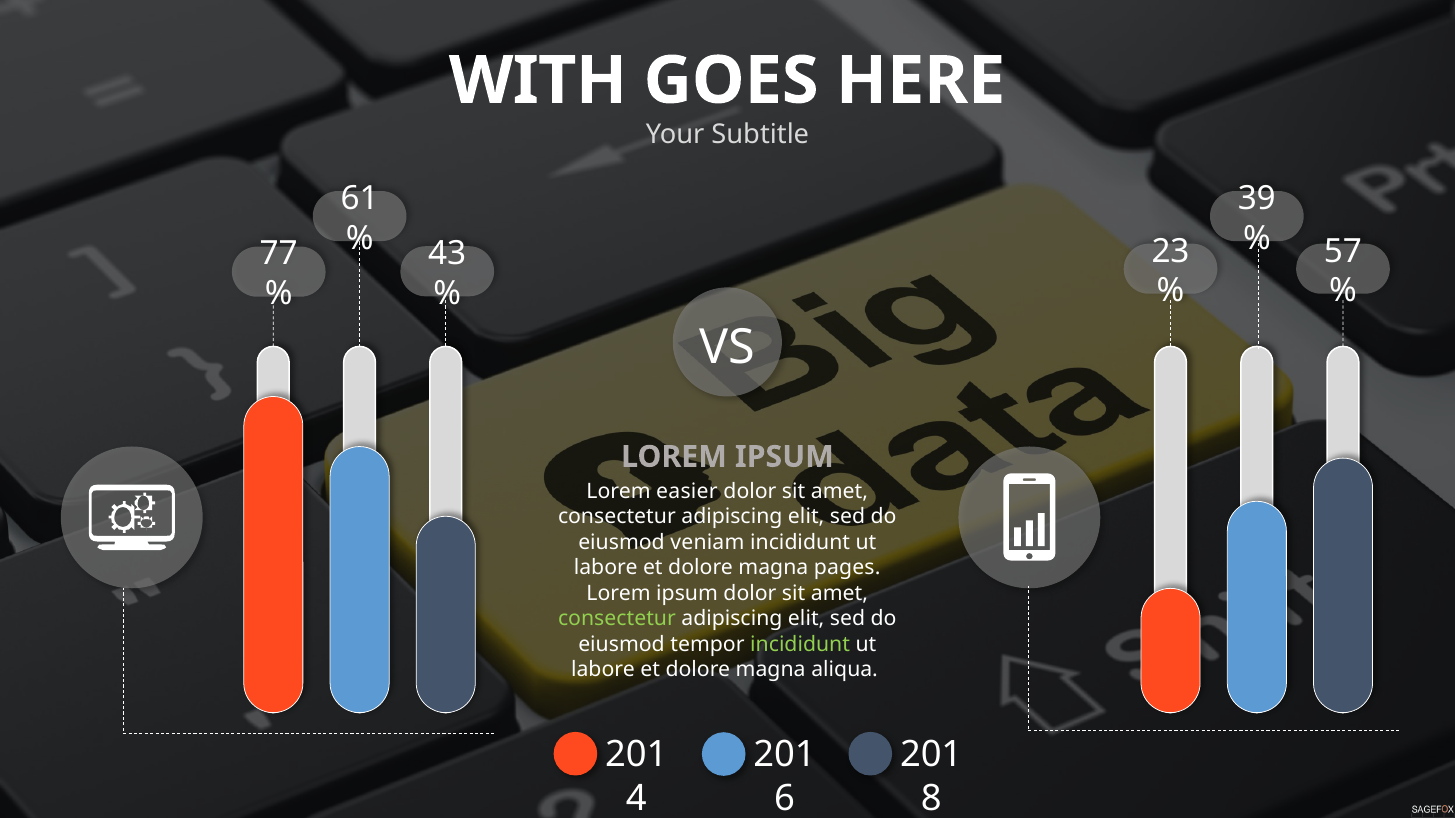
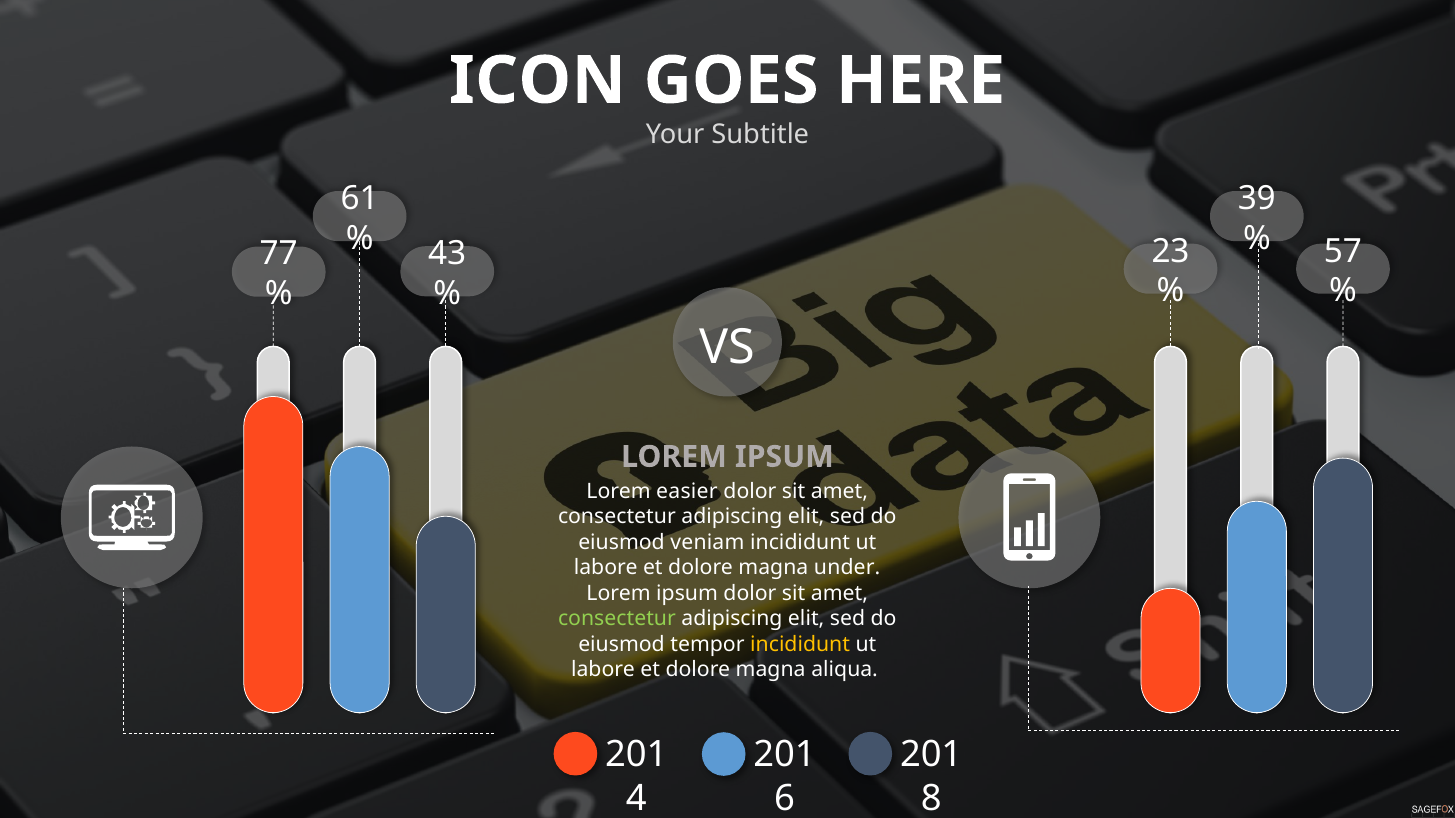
WITH: WITH -> ICON
pages: pages -> under
incididunt at (800, 644) colour: light green -> yellow
